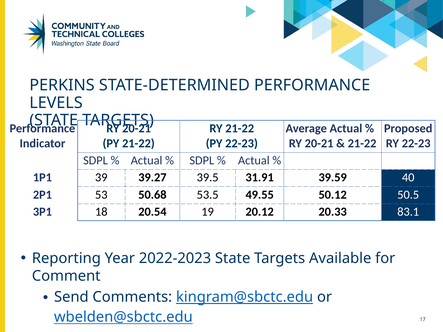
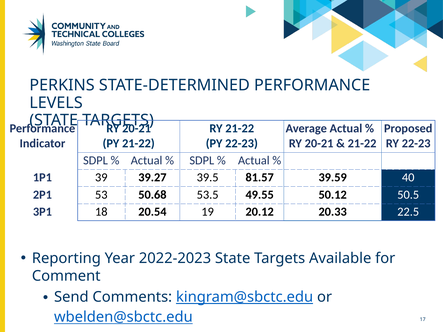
31.91: 31.91 -> 81.57
83.1: 83.1 -> 22.5
